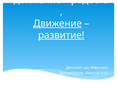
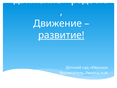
Движение at (58, 23) underline: present -> none
